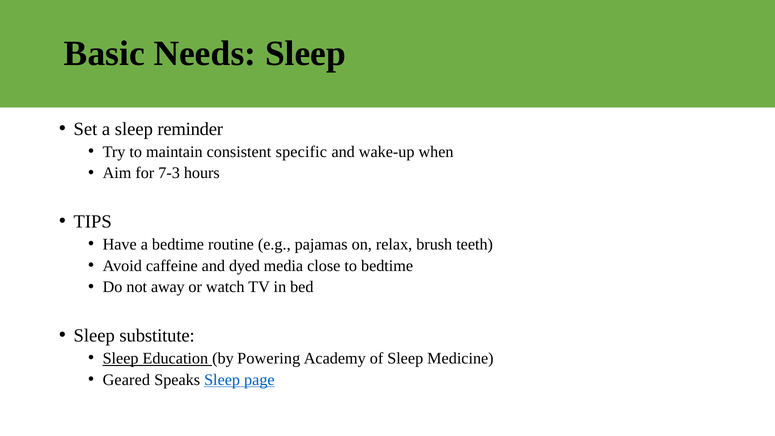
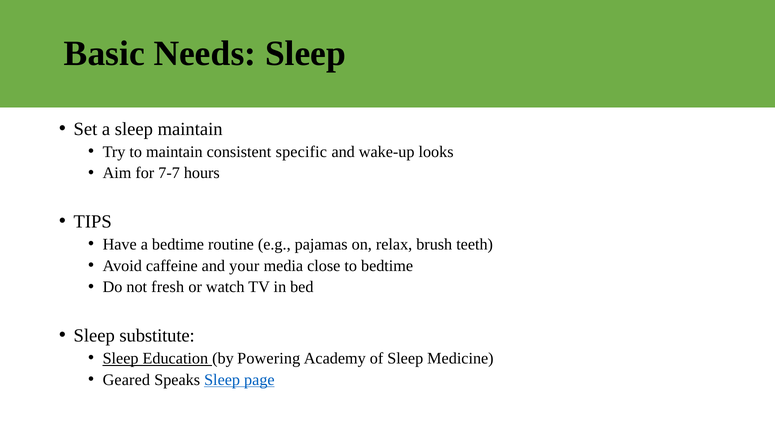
sleep reminder: reminder -> maintain
when: when -> looks
7-3: 7-3 -> 7-7
dyed: dyed -> your
away: away -> fresh
